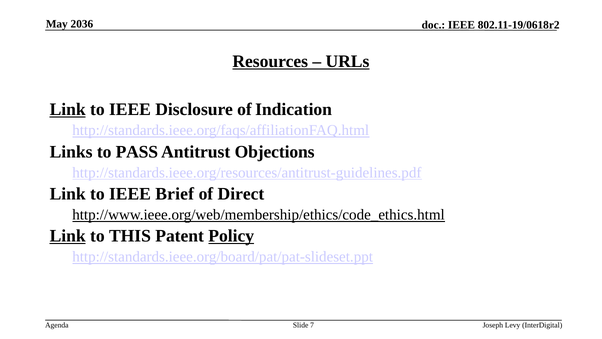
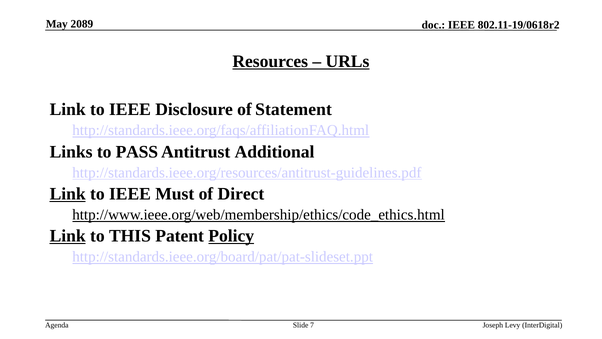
2036: 2036 -> 2089
Link at (68, 109) underline: present -> none
Indication: Indication -> Statement
Objections: Objections -> Additional
Link at (68, 194) underline: none -> present
Brief: Brief -> Must
